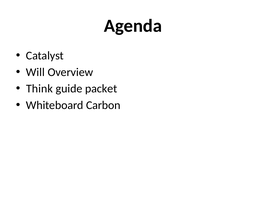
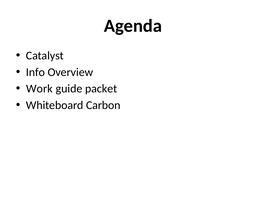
Will: Will -> Info
Think: Think -> Work
